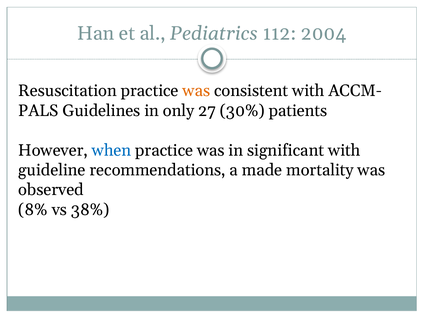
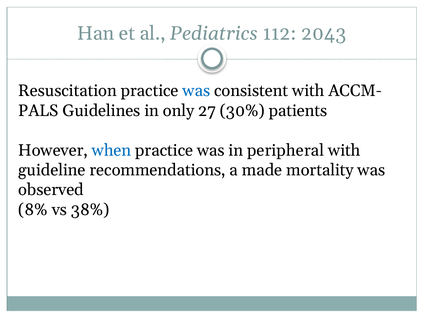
2004: 2004 -> 2043
was at (196, 91) colour: orange -> blue
significant: significant -> peripheral
